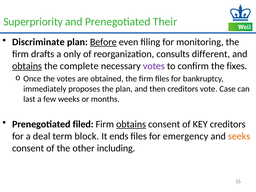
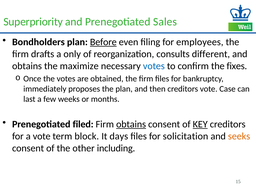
Their: Their -> Sales
Discriminate: Discriminate -> Bondholders
monitoring: monitoring -> employees
obtains at (27, 66) underline: present -> none
complete: complete -> maximize
votes at (154, 66) colour: purple -> blue
KEY underline: none -> present
a deal: deal -> vote
ends: ends -> days
emergency: emergency -> solicitation
